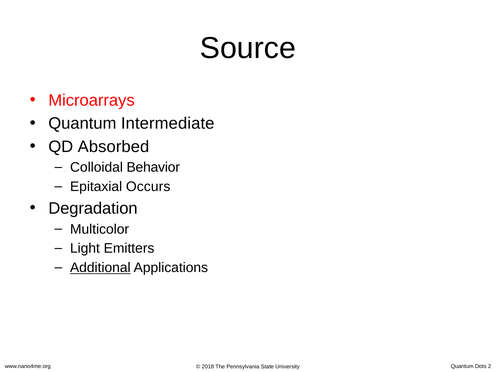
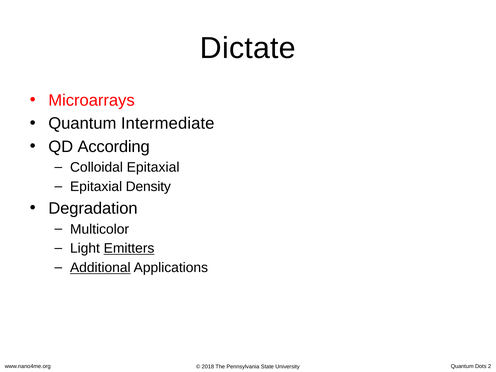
Source: Source -> Dictate
Absorbed: Absorbed -> According
Colloidal Behavior: Behavior -> Epitaxial
Occurs: Occurs -> Density
Emitters underline: none -> present
